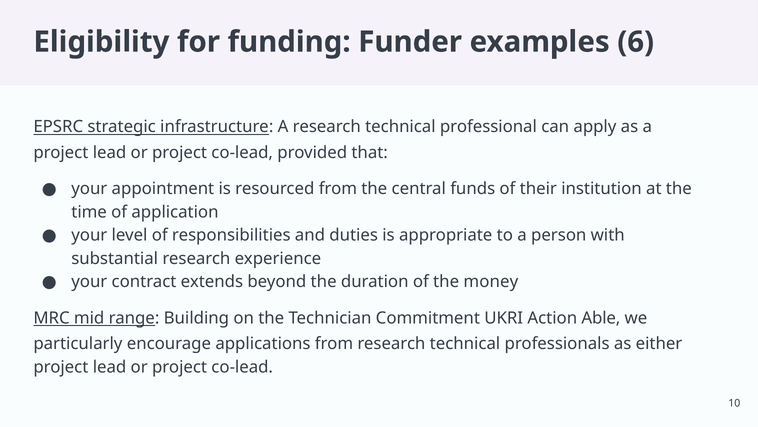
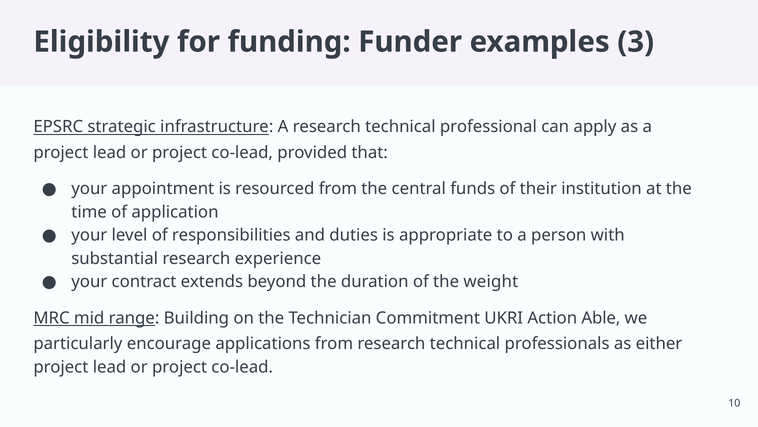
6: 6 -> 3
money: money -> weight
